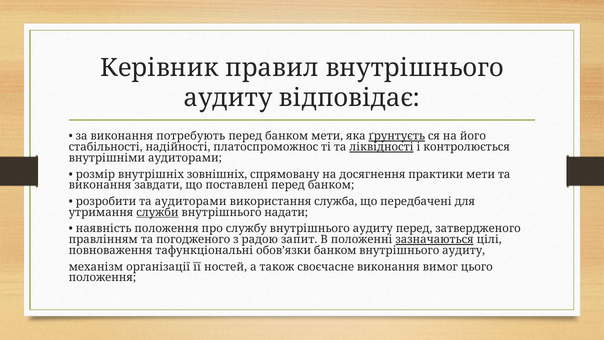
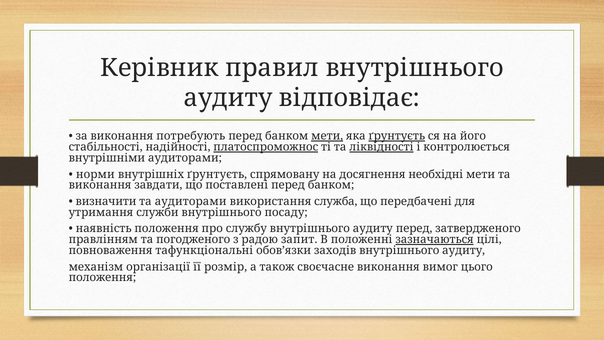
мети at (327, 136) underline: none -> present
платоспроможнос underline: none -> present
розмір: розмір -> норми
внутрішніх зовнішніх: зовнішніх -> ґрунтуєть
практики: практики -> необхідні
розробити: розробити -> визначити
служби underline: present -> none
надати: надати -> посаду
обов’язки банком: банком -> заходів
ностей: ностей -> розмір
